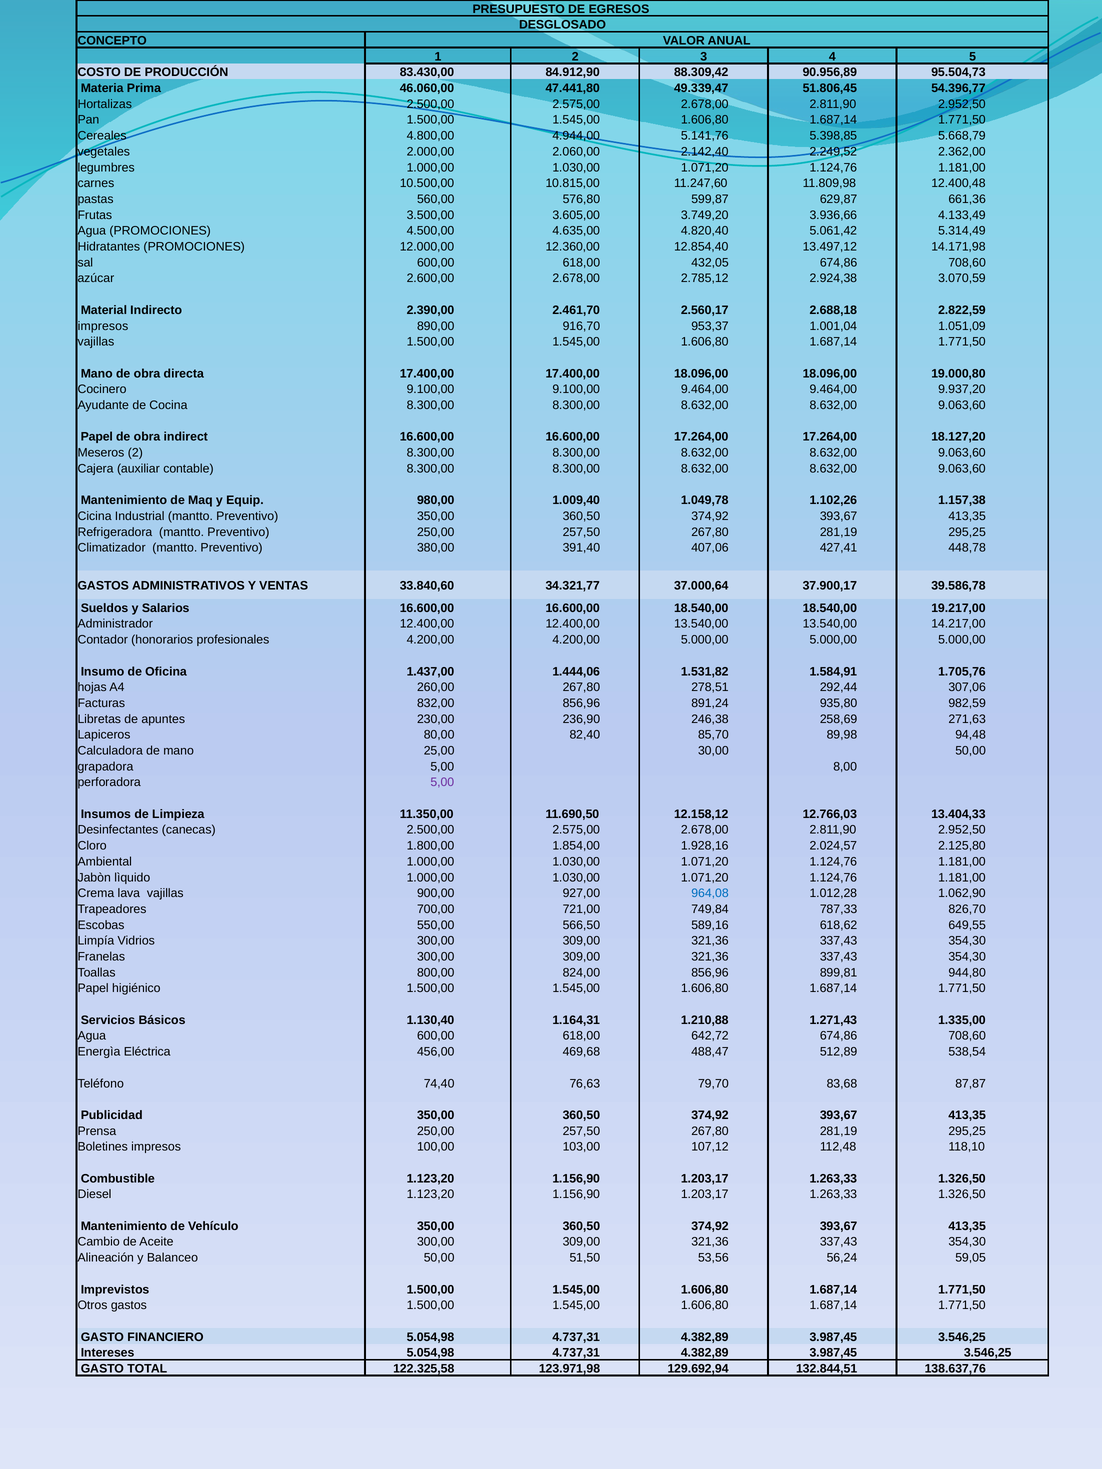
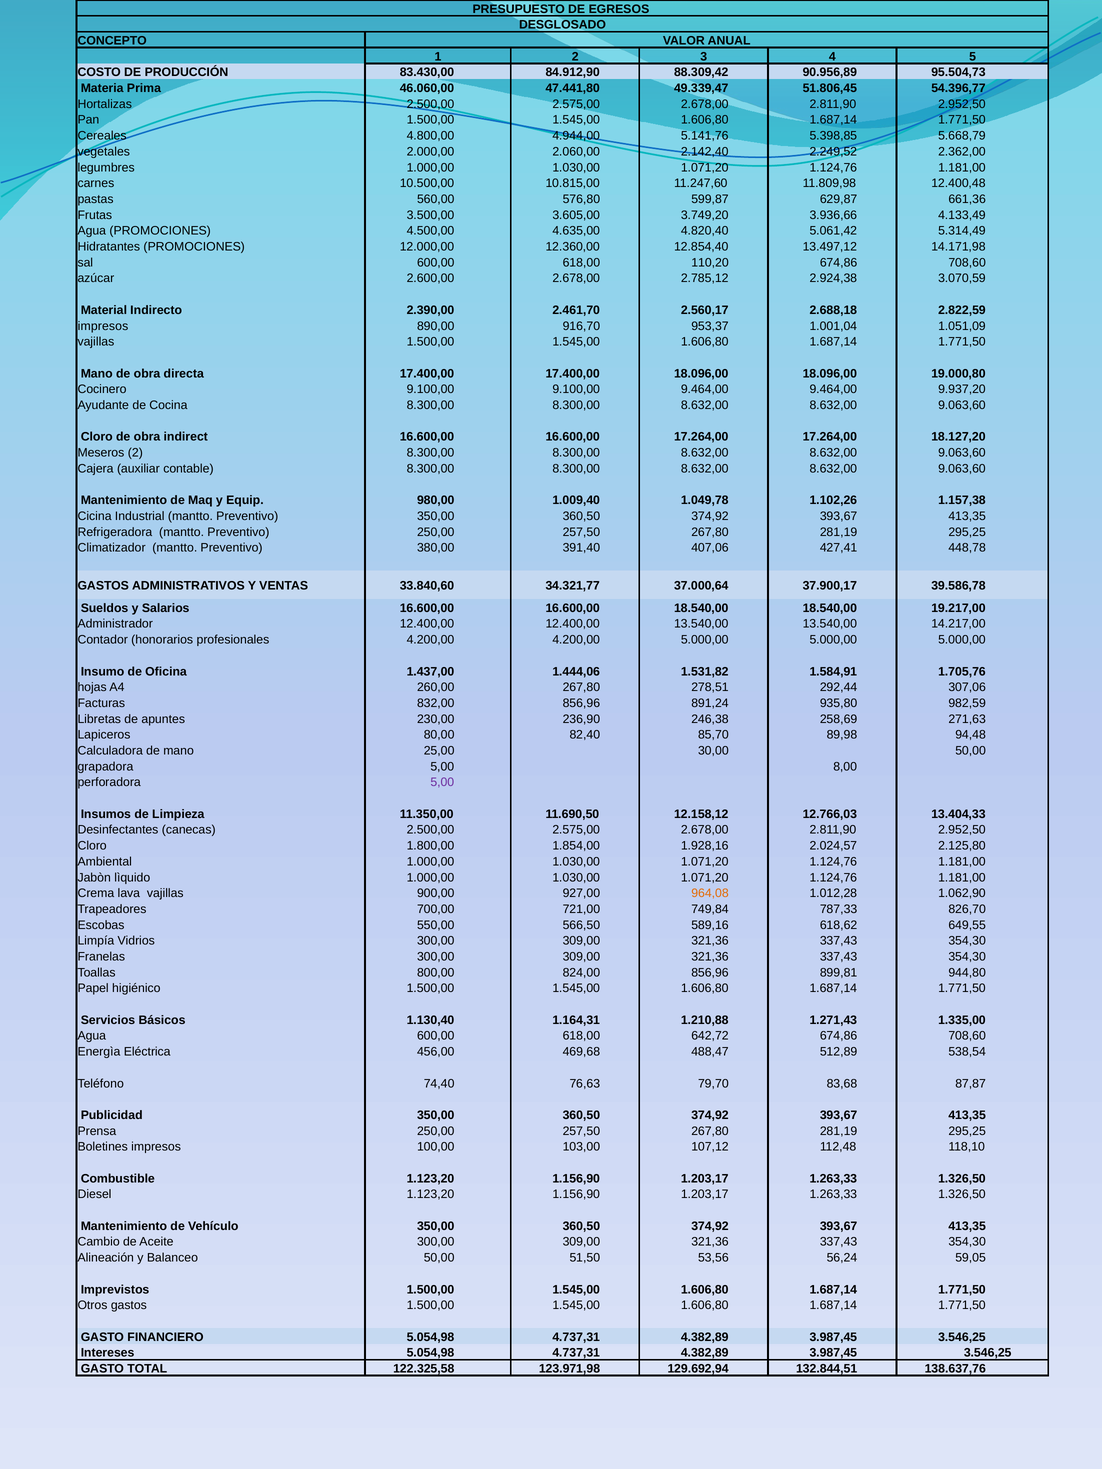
432,05: 432,05 -> 110,20
Papel at (97, 437): Papel -> Cloro
964,08 colour: blue -> orange
